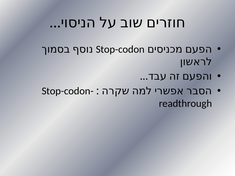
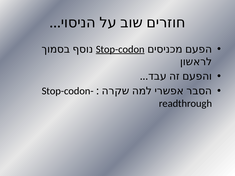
Stop-codon underline: none -> present
